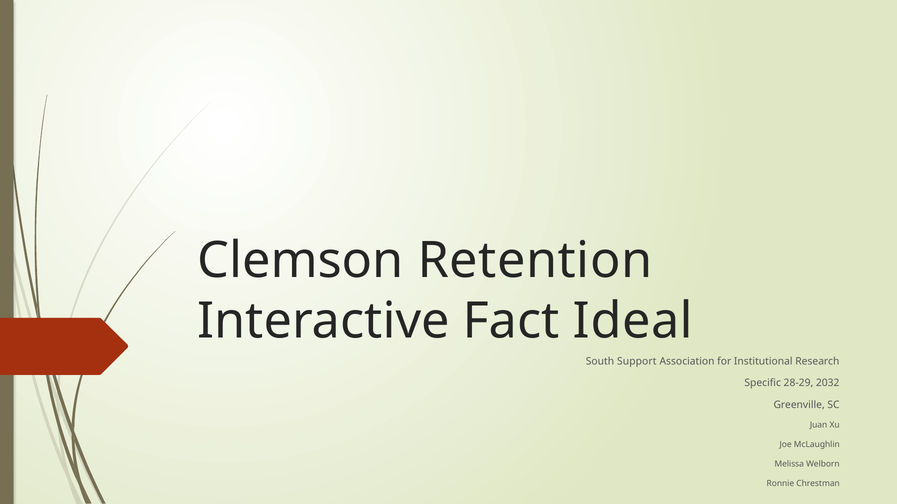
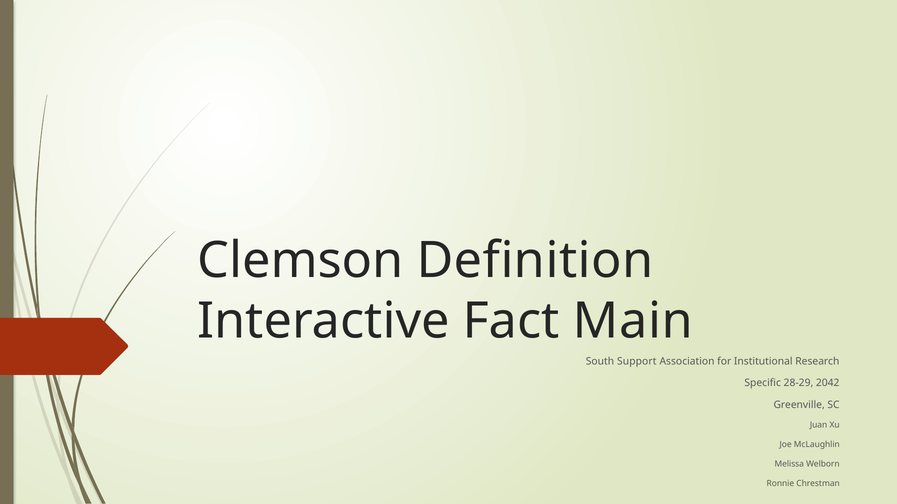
Retention: Retention -> Definition
Ideal: Ideal -> Main
2032: 2032 -> 2042
